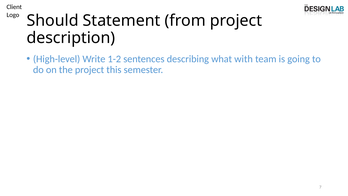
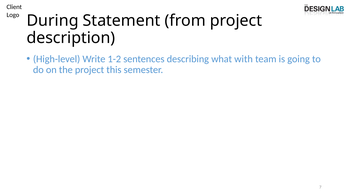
Should: Should -> During
